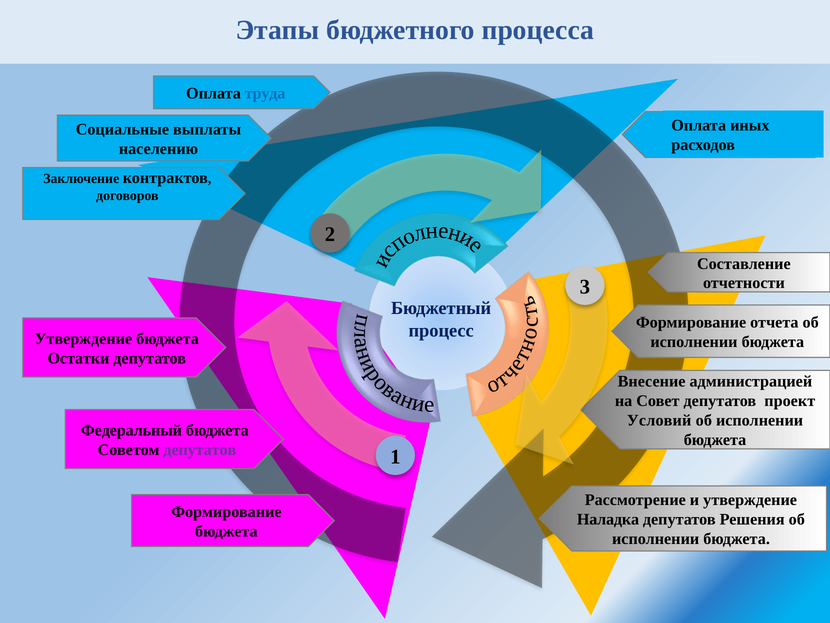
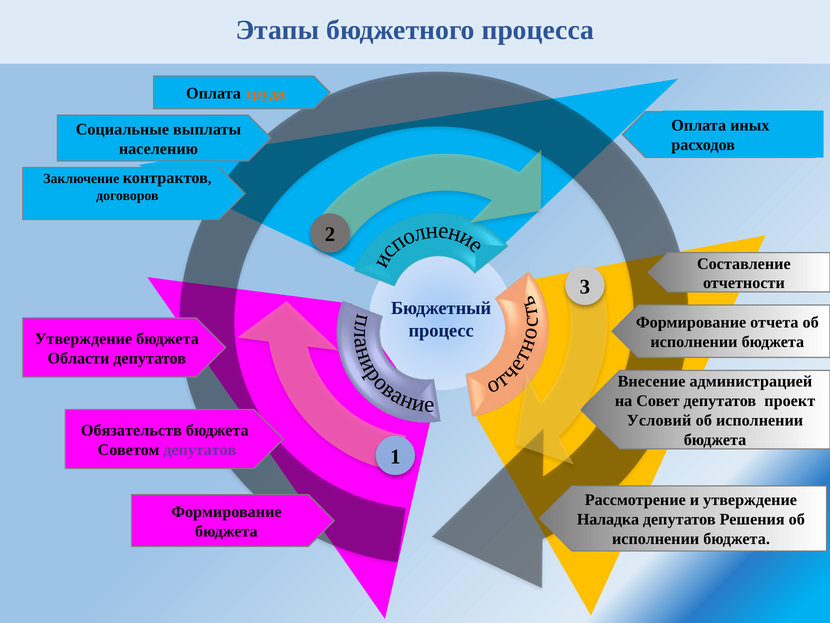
труда colour: blue -> orange
Остатки: Остатки -> Области
Федеральный: Федеральный -> Обязательств
